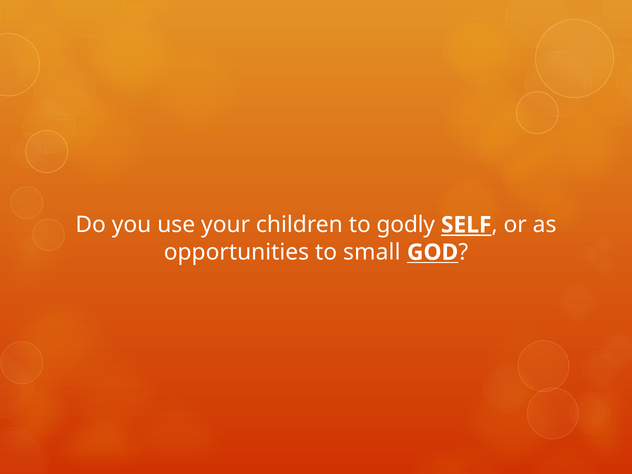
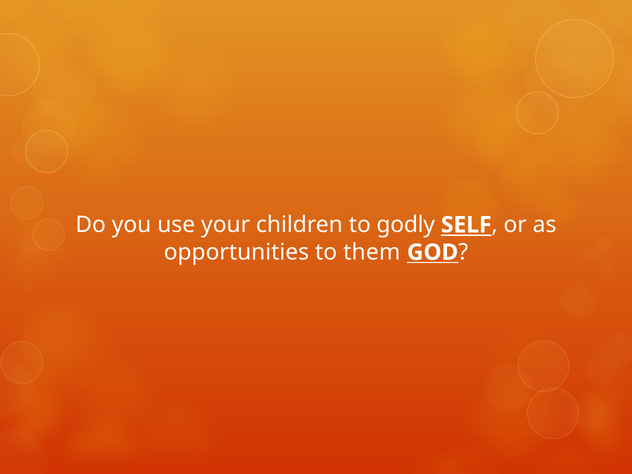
small: small -> them
